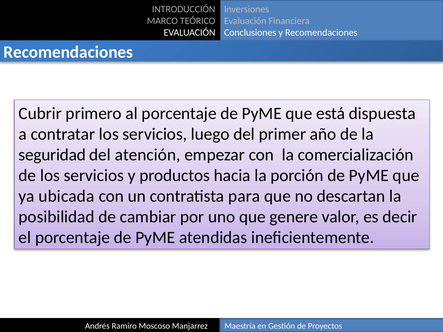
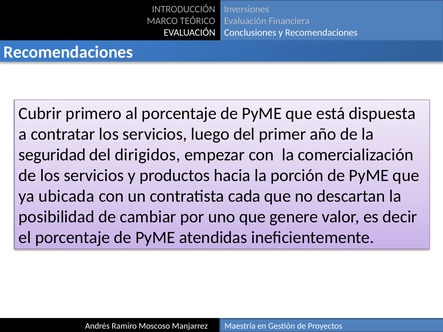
atención: atención -> dirigidos
para: para -> cada
